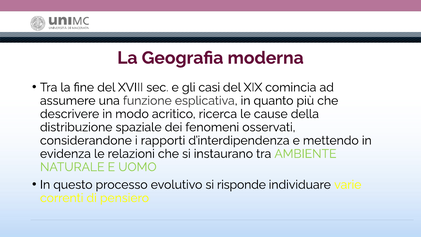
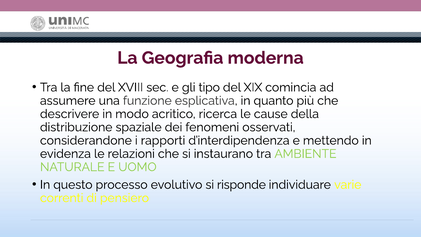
casi: casi -> tipo
